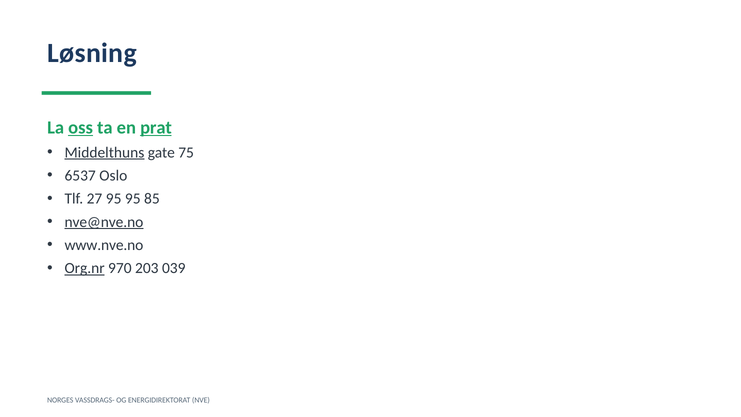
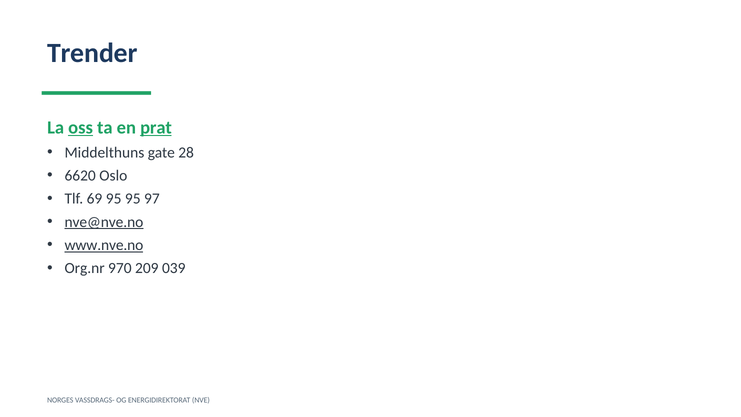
Løsning: Løsning -> Trender
Middelthuns underline: present -> none
75: 75 -> 28
6537: 6537 -> 6620
27: 27 -> 69
85: 85 -> 97
www.nve.no underline: none -> present
Org.nr underline: present -> none
203: 203 -> 209
